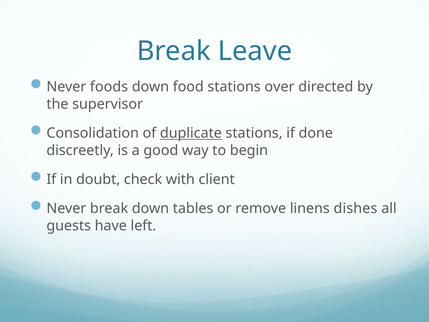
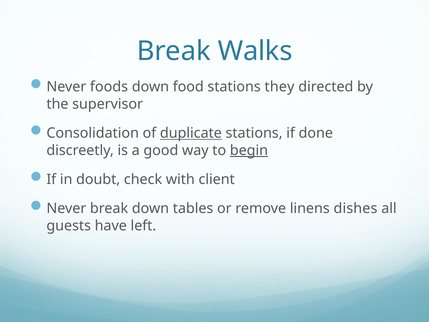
Leave: Leave -> Walks
over: over -> they
begin underline: none -> present
